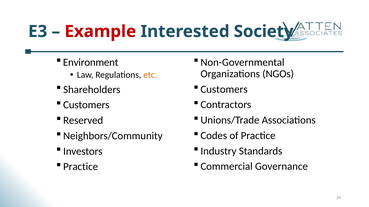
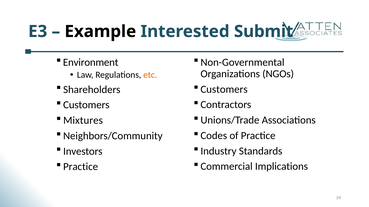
Example colour: red -> black
Society: Society -> Submit
Reserved: Reserved -> Mixtures
Governance: Governance -> Implications
